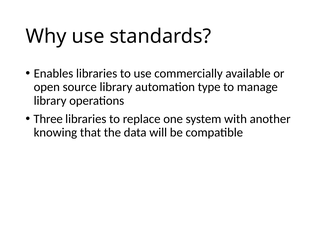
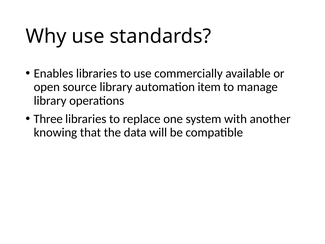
type: type -> item
